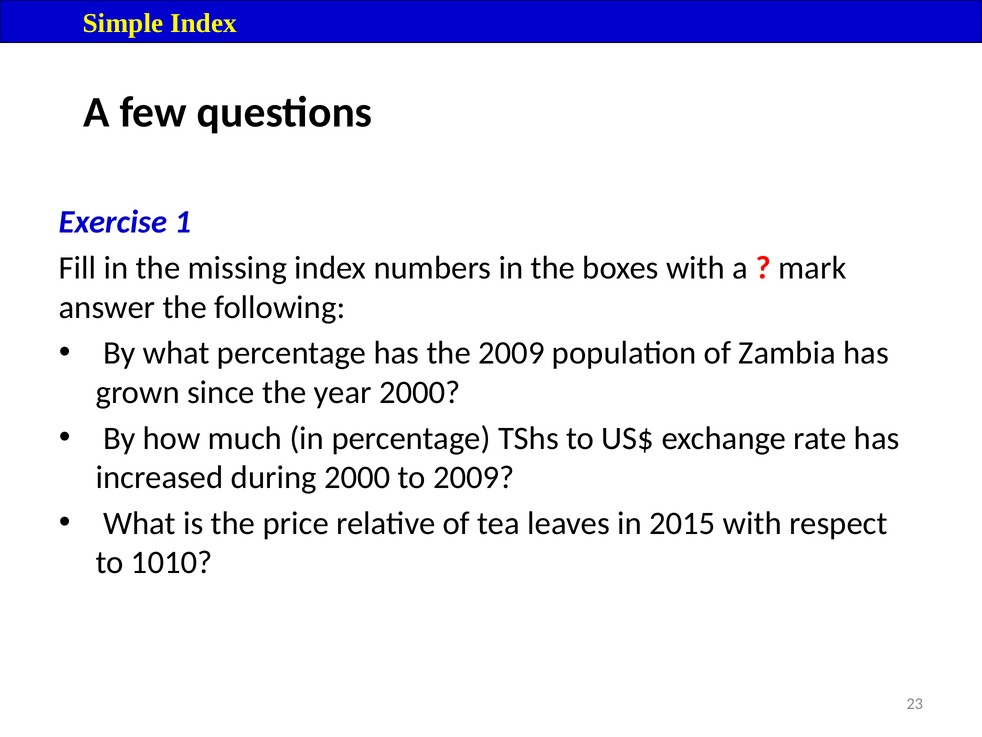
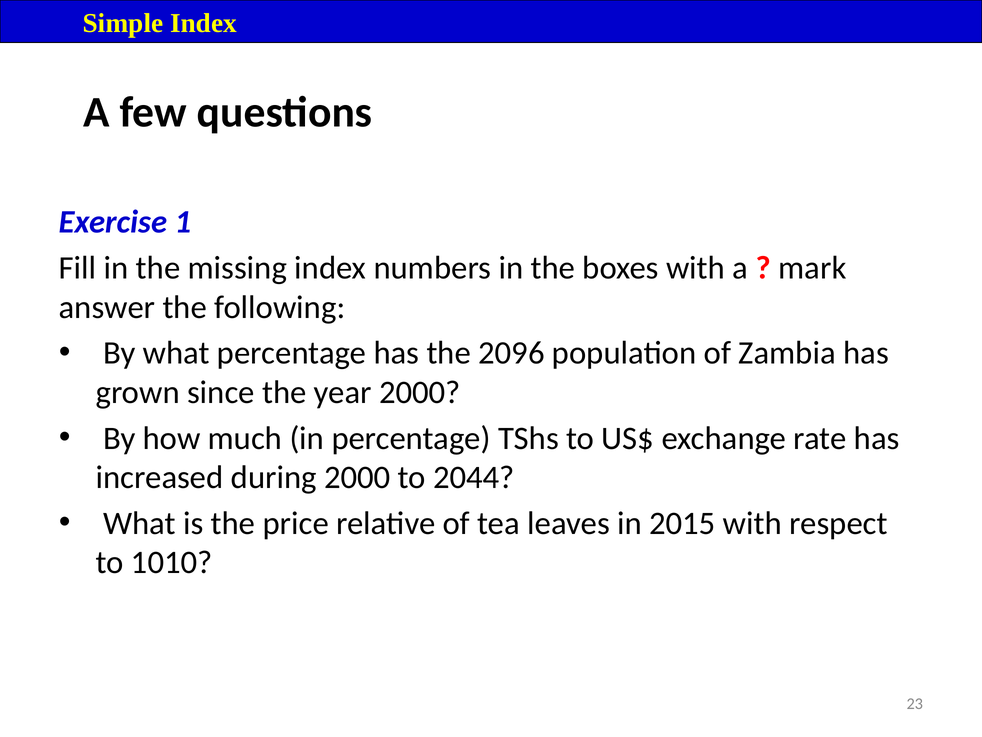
the 2009: 2009 -> 2096
to 2009: 2009 -> 2044
